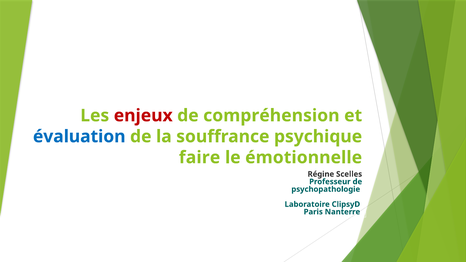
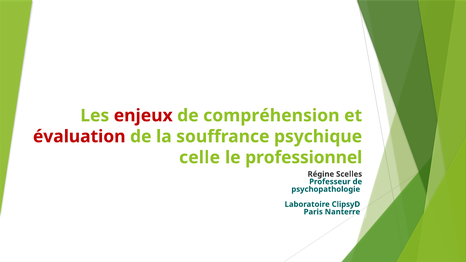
évaluation colour: blue -> red
faire: faire -> celle
émotionnelle: émotionnelle -> professionnel
